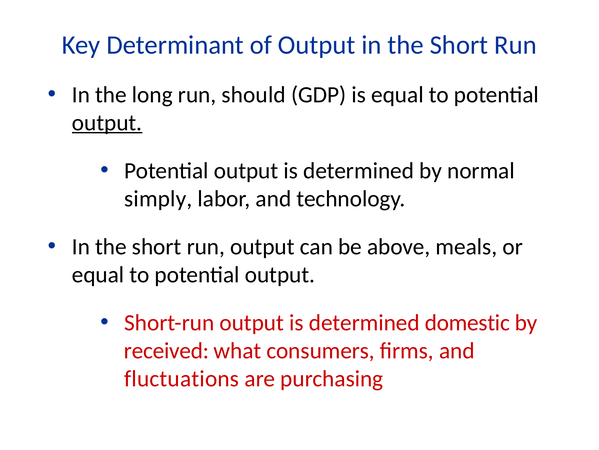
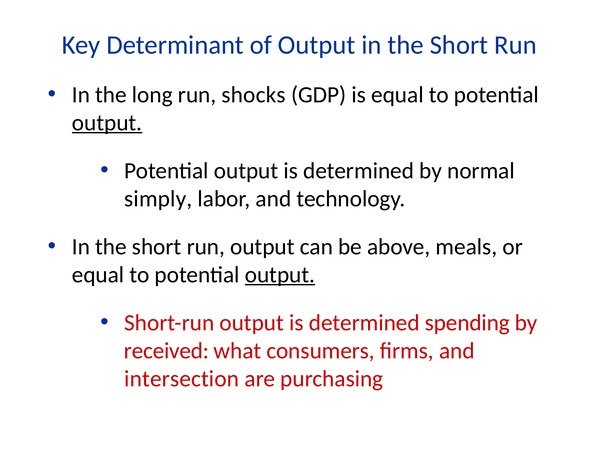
should: should -> shocks
output at (280, 274) underline: none -> present
domestic: domestic -> spending
fluctuations: fluctuations -> intersection
